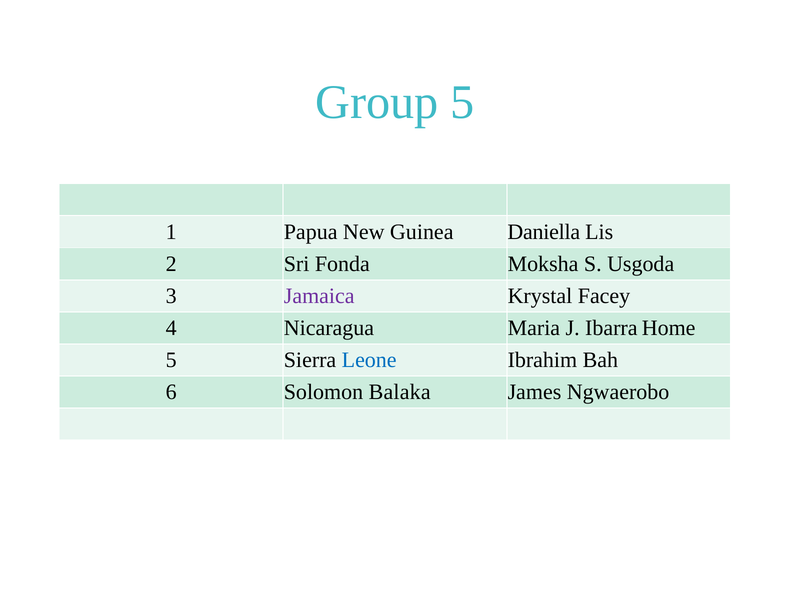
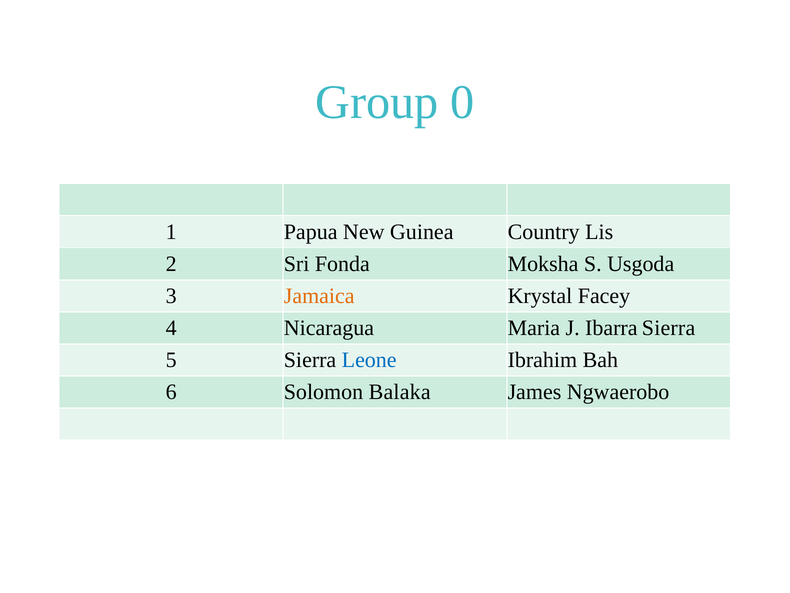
Group 5: 5 -> 0
Daniella: Daniella -> Country
Jamaica colour: purple -> orange
Ibarra Home: Home -> Sierra
